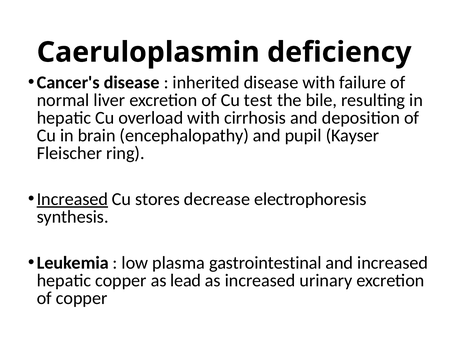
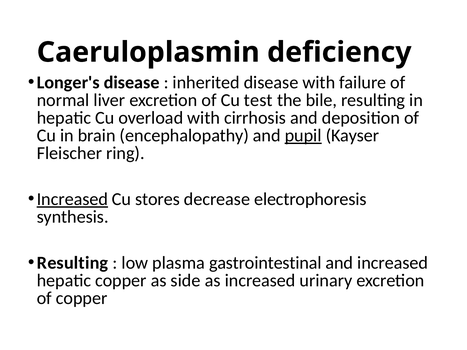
Cancer's: Cancer's -> Longer's
pupil underline: none -> present
Leukemia at (73, 263): Leukemia -> Resulting
lead: lead -> side
